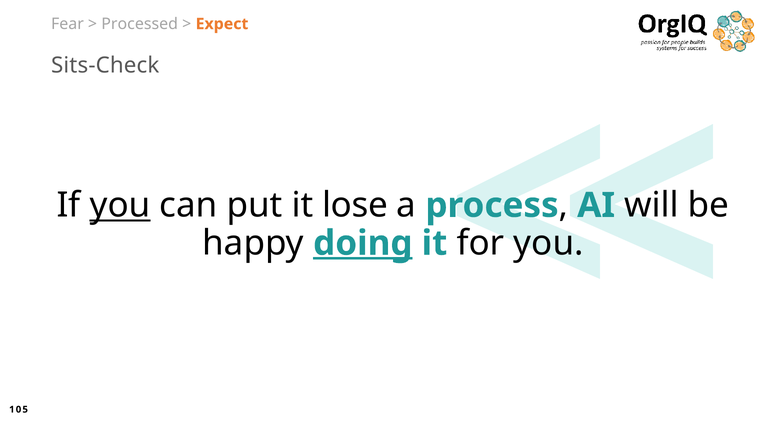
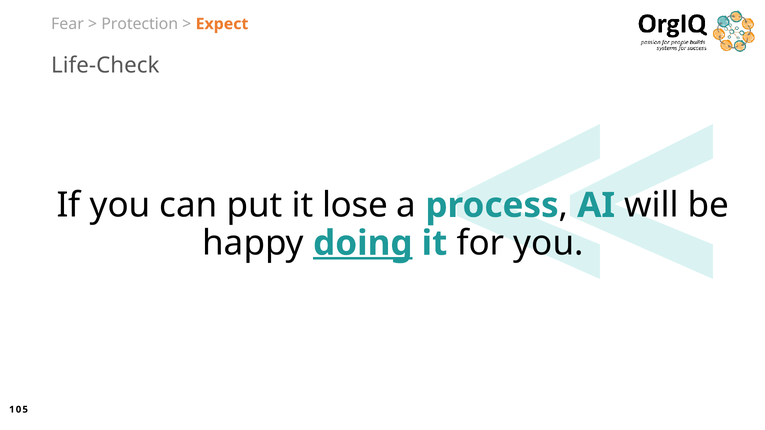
Processed: Processed -> Protection
Sits-Check: Sits-Check -> Life-Check
you at (120, 205) underline: present -> none
